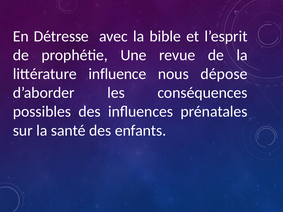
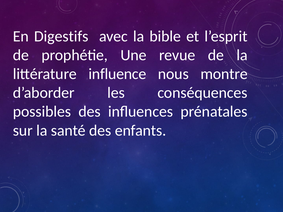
Détresse: Détresse -> Digestifs
dépose: dépose -> montre
